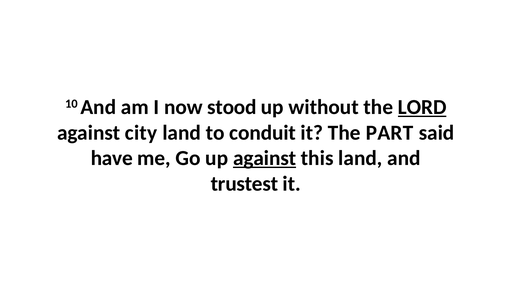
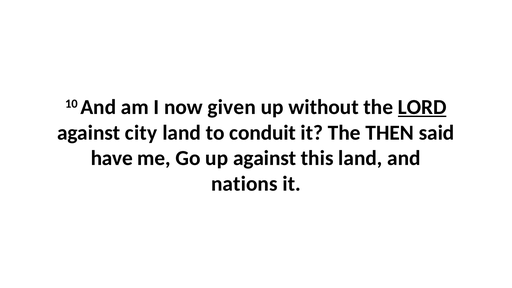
stood: stood -> given
PART: PART -> THEN
against at (265, 158) underline: present -> none
trustest: trustest -> nations
